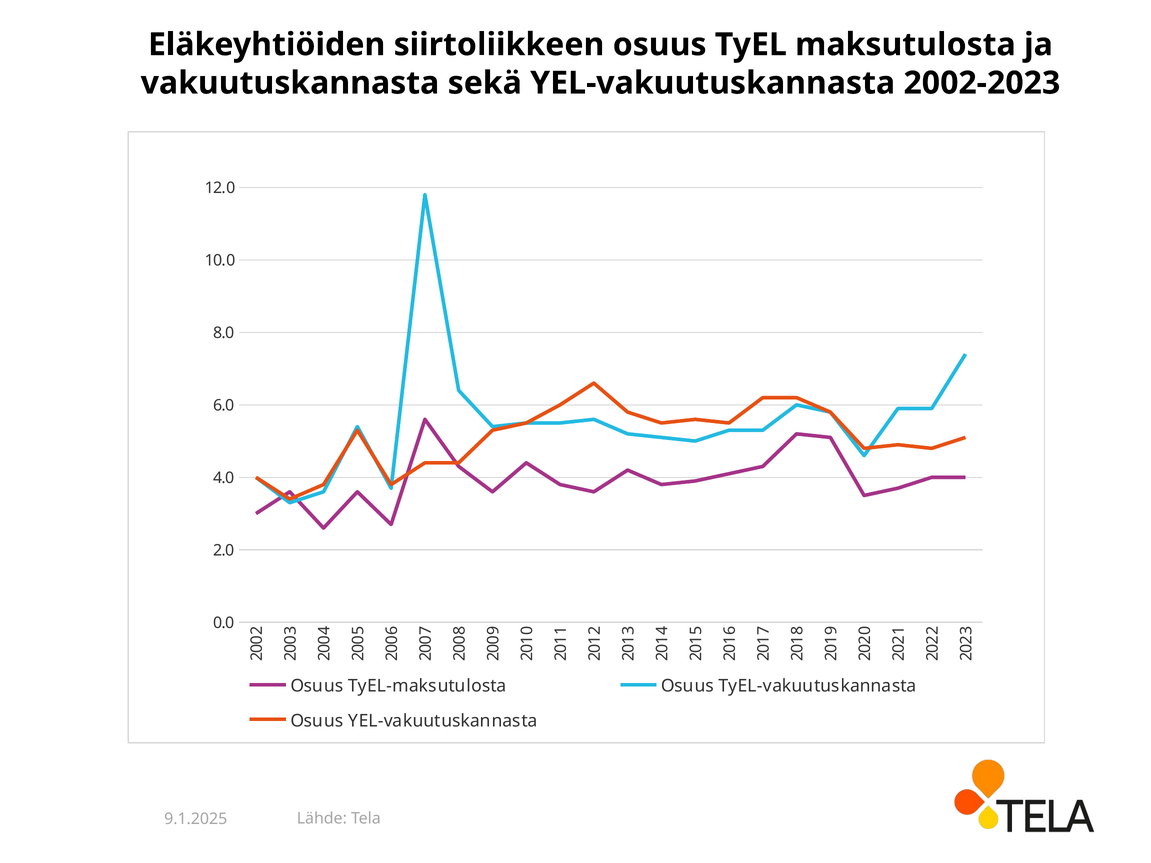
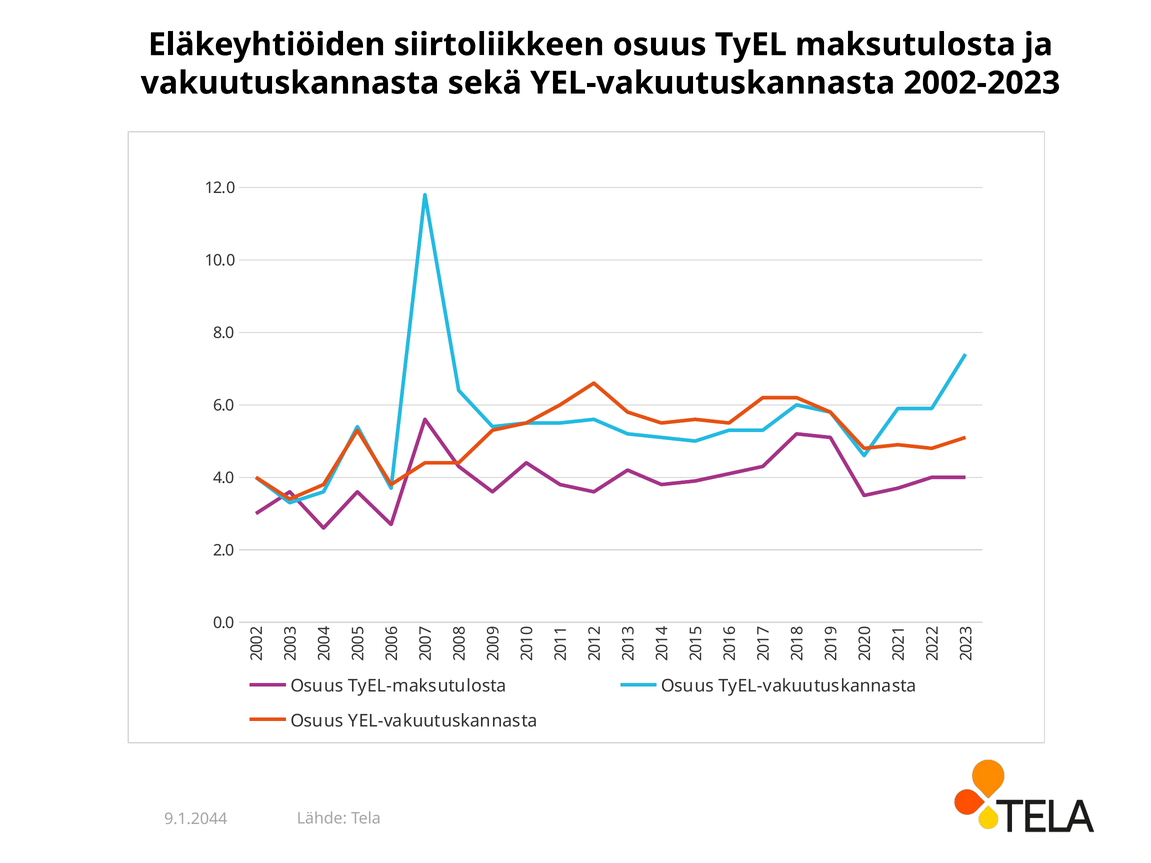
9.1.2025: 9.1.2025 -> 9.1.2044
